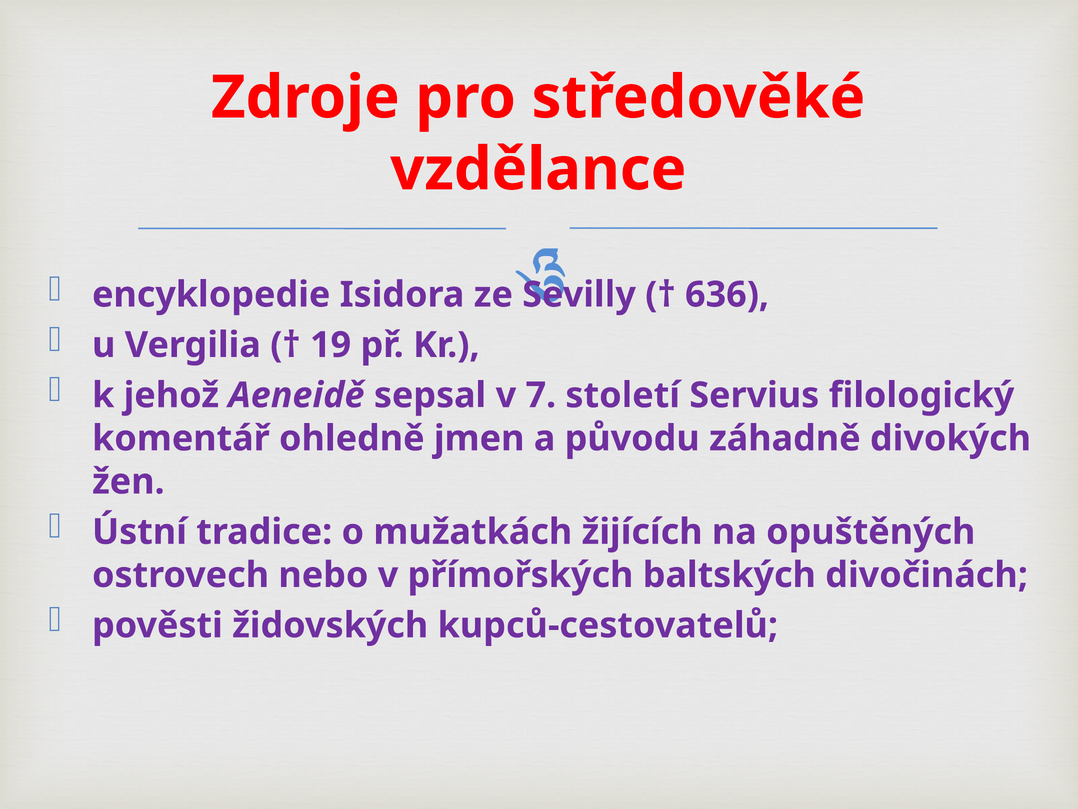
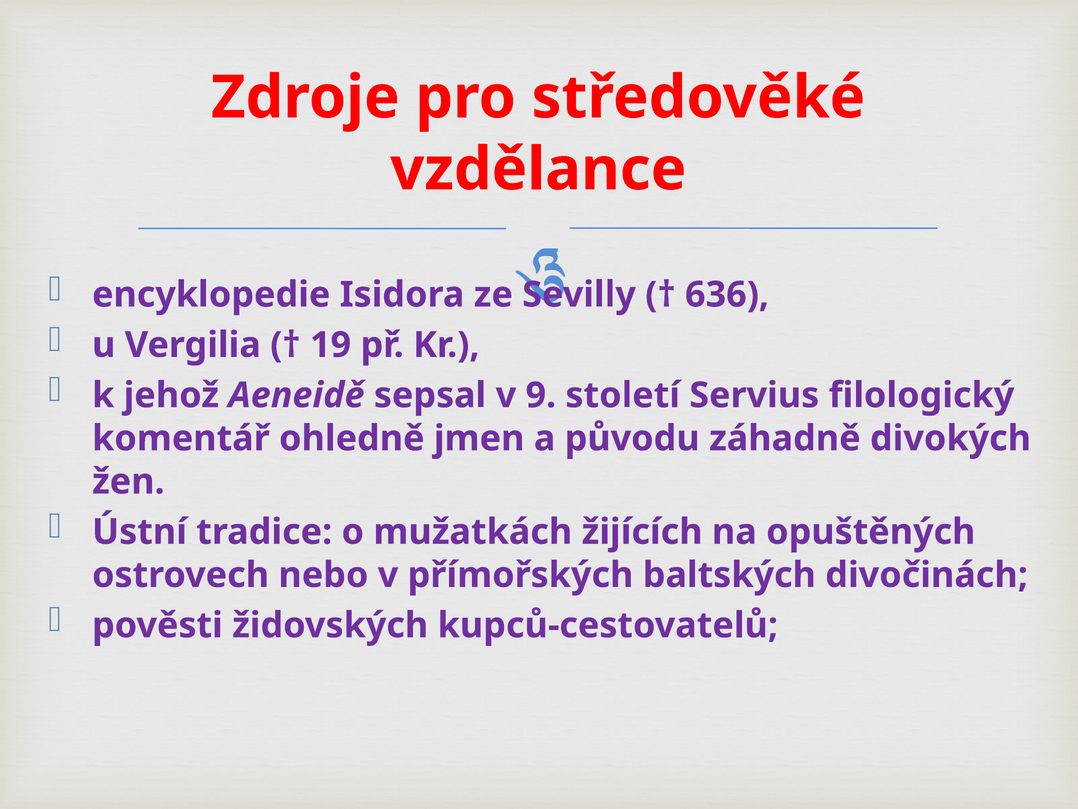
7: 7 -> 9
